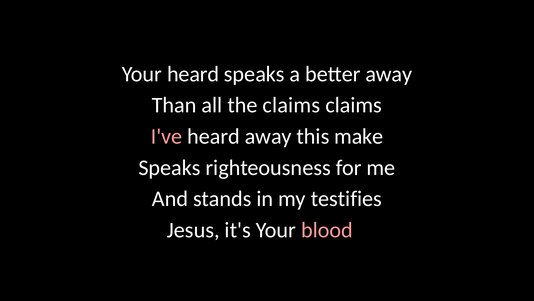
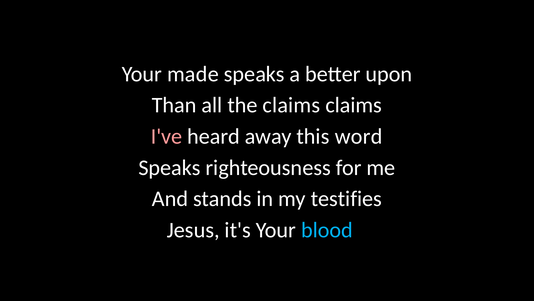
Your heard: heard -> made
better away: away -> upon
make: make -> word
blood colour: pink -> light blue
